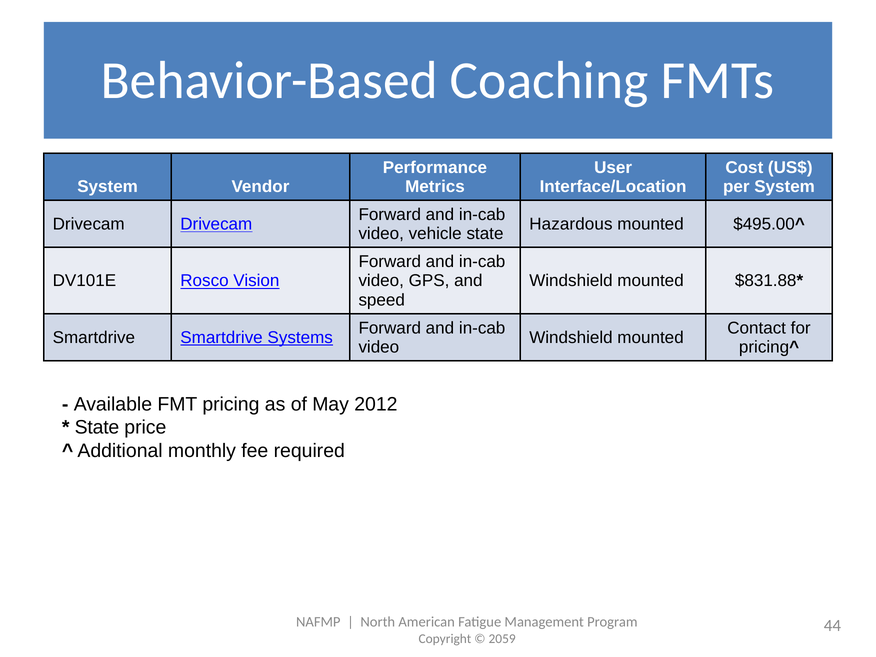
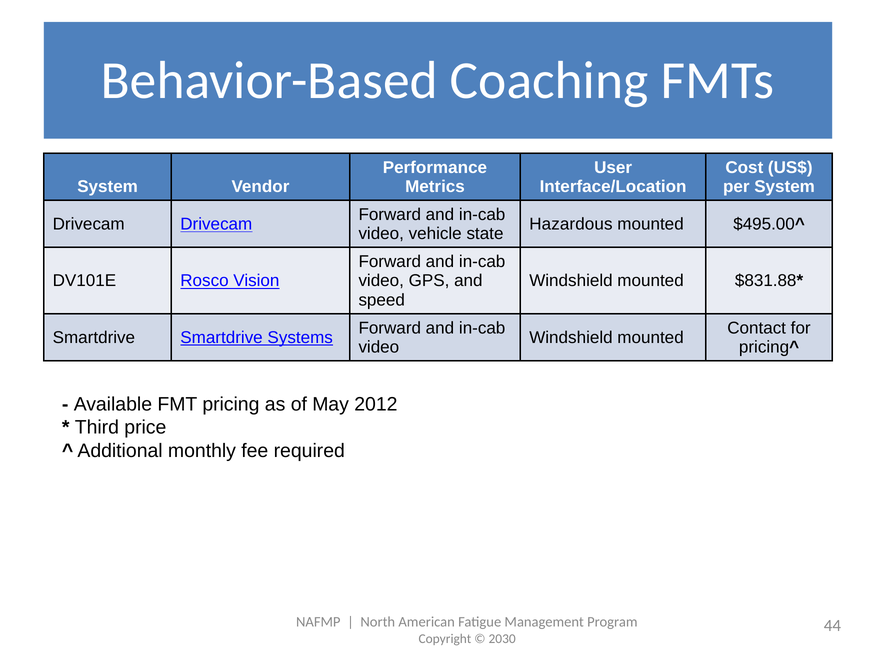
State at (97, 428): State -> Third
2059: 2059 -> 2030
